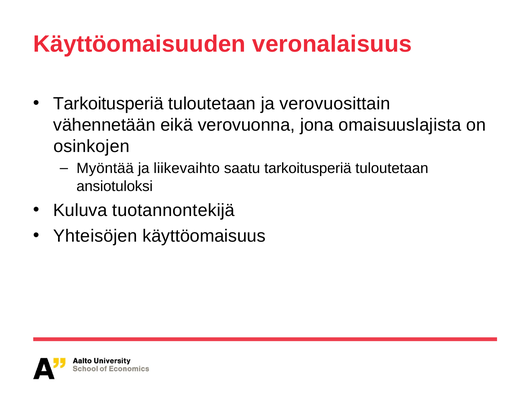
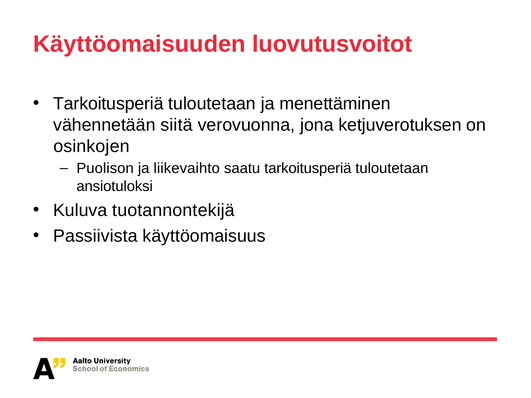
veronalaisuus: veronalaisuus -> luovutusvoitot
verovuosittain: verovuosittain -> menettäminen
eikä: eikä -> siitä
omaisuuslajista: omaisuuslajista -> ketjuverotuksen
Myöntää: Myöntää -> Puolison
Yhteisöjen: Yhteisöjen -> Passiivista
